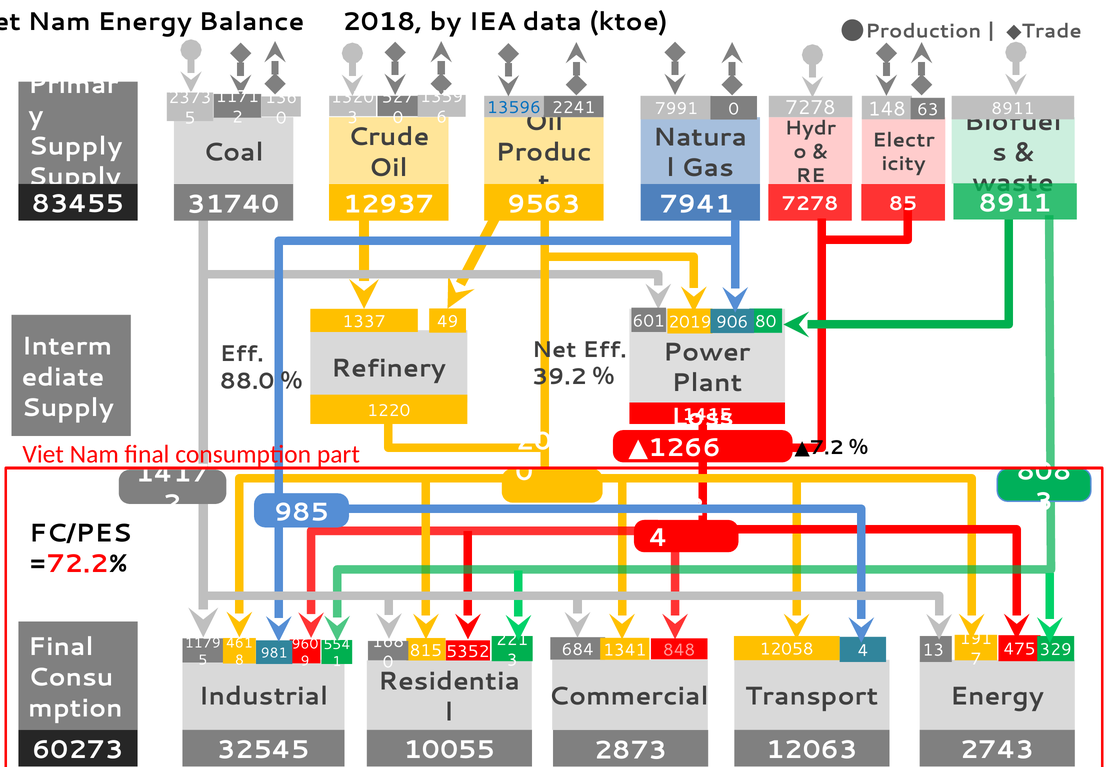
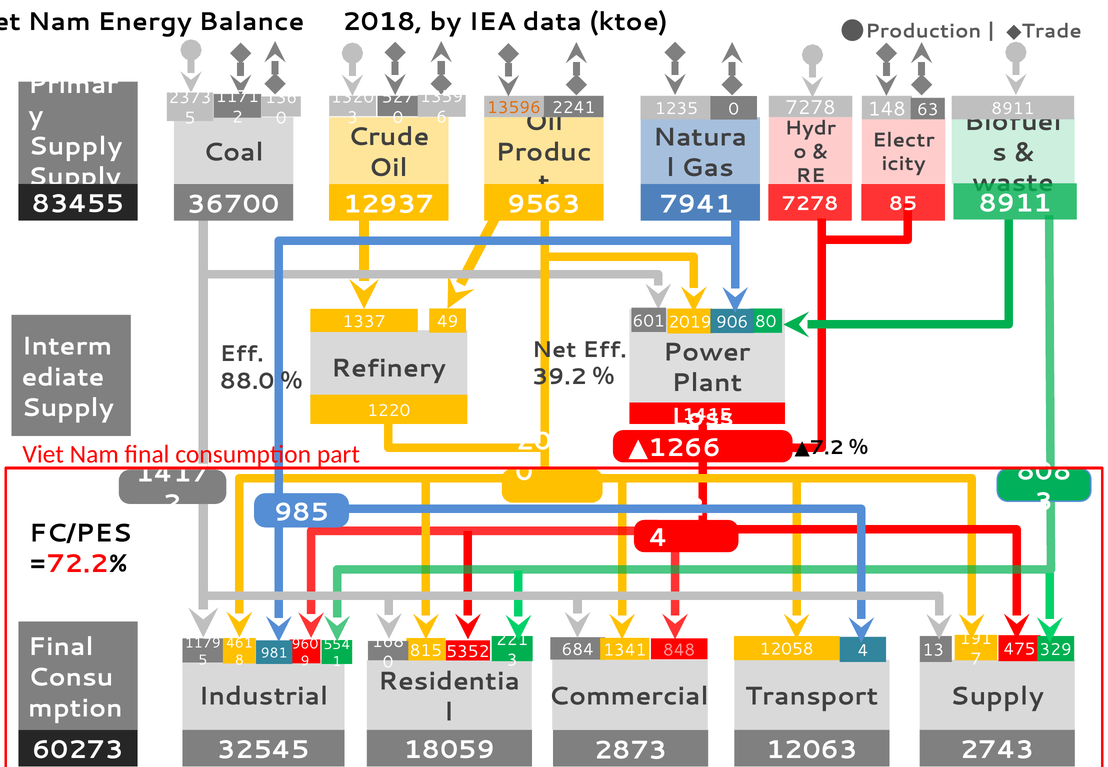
13596 colour: blue -> orange
7991: 7991 -> 1235
31740: 31740 -> 36700
Transport Energy: Energy -> Supply
10055: 10055 -> 18059
